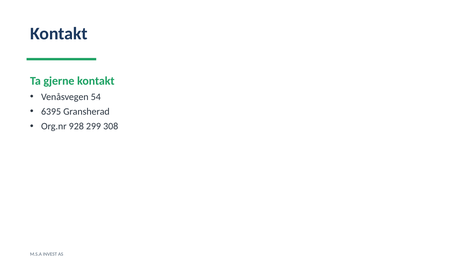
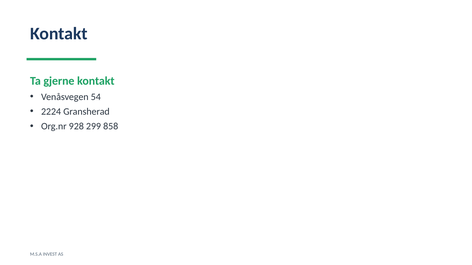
6395: 6395 -> 2224
308: 308 -> 858
